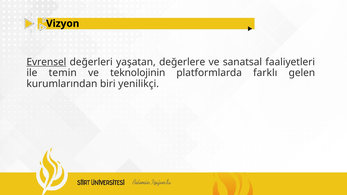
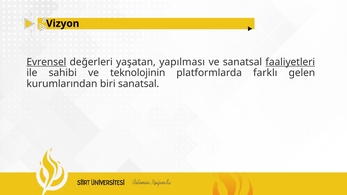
değerlere: değerlere -> yapılması
faaliyetleri underline: none -> present
temin: temin -> sahibi
biri yenilikçi: yenilikçi -> sanatsal
